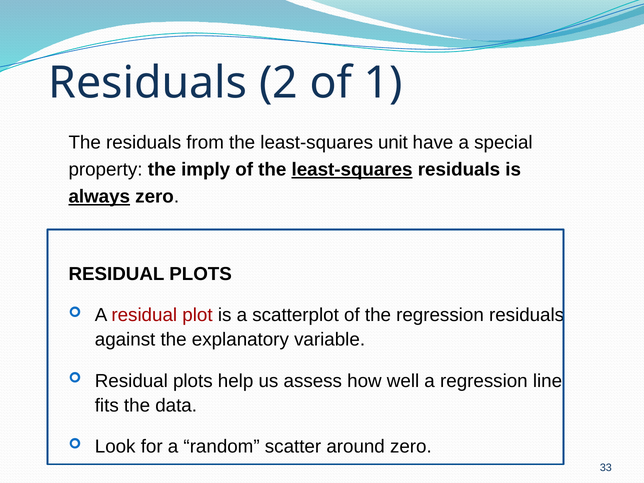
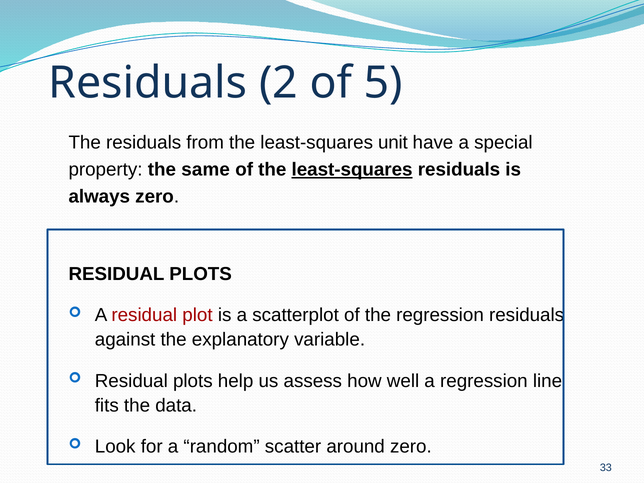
1: 1 -> 5
imply: imply -> same
always underline: present -> none
